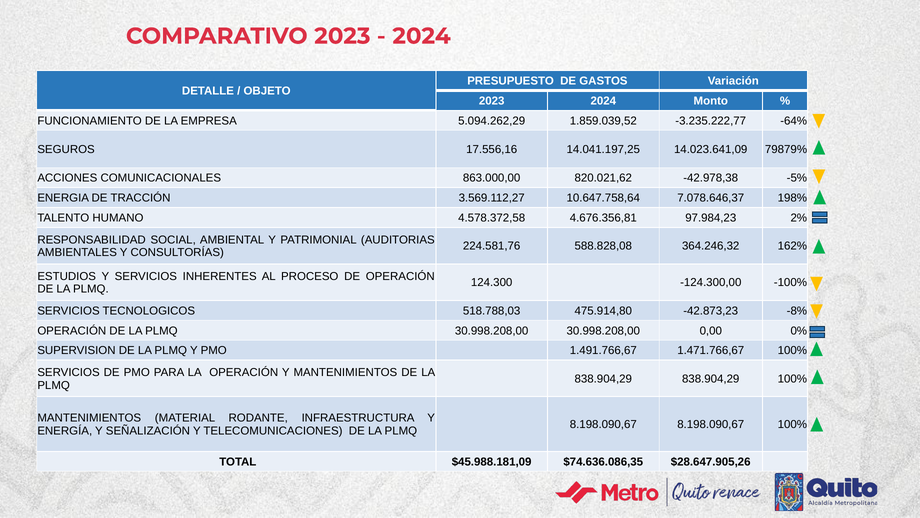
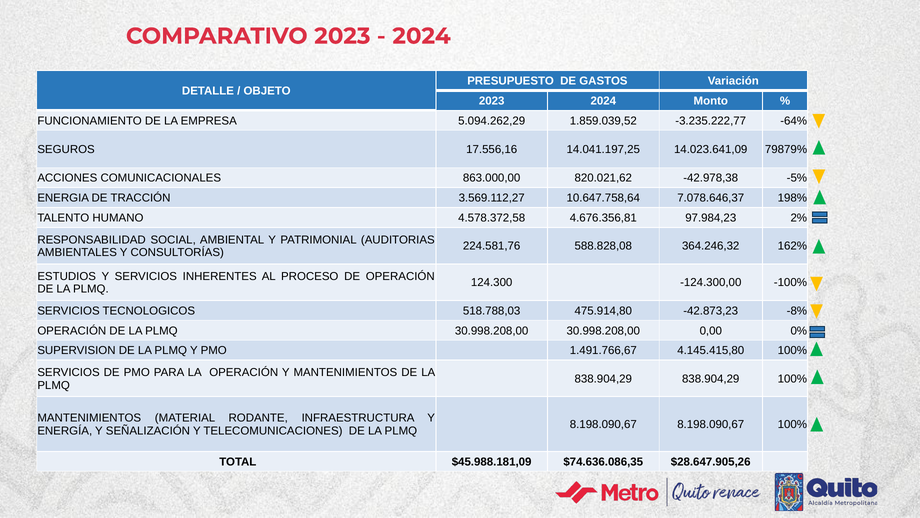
1.471.766,67: 1.471.766,67 -> 4.145.415,80
